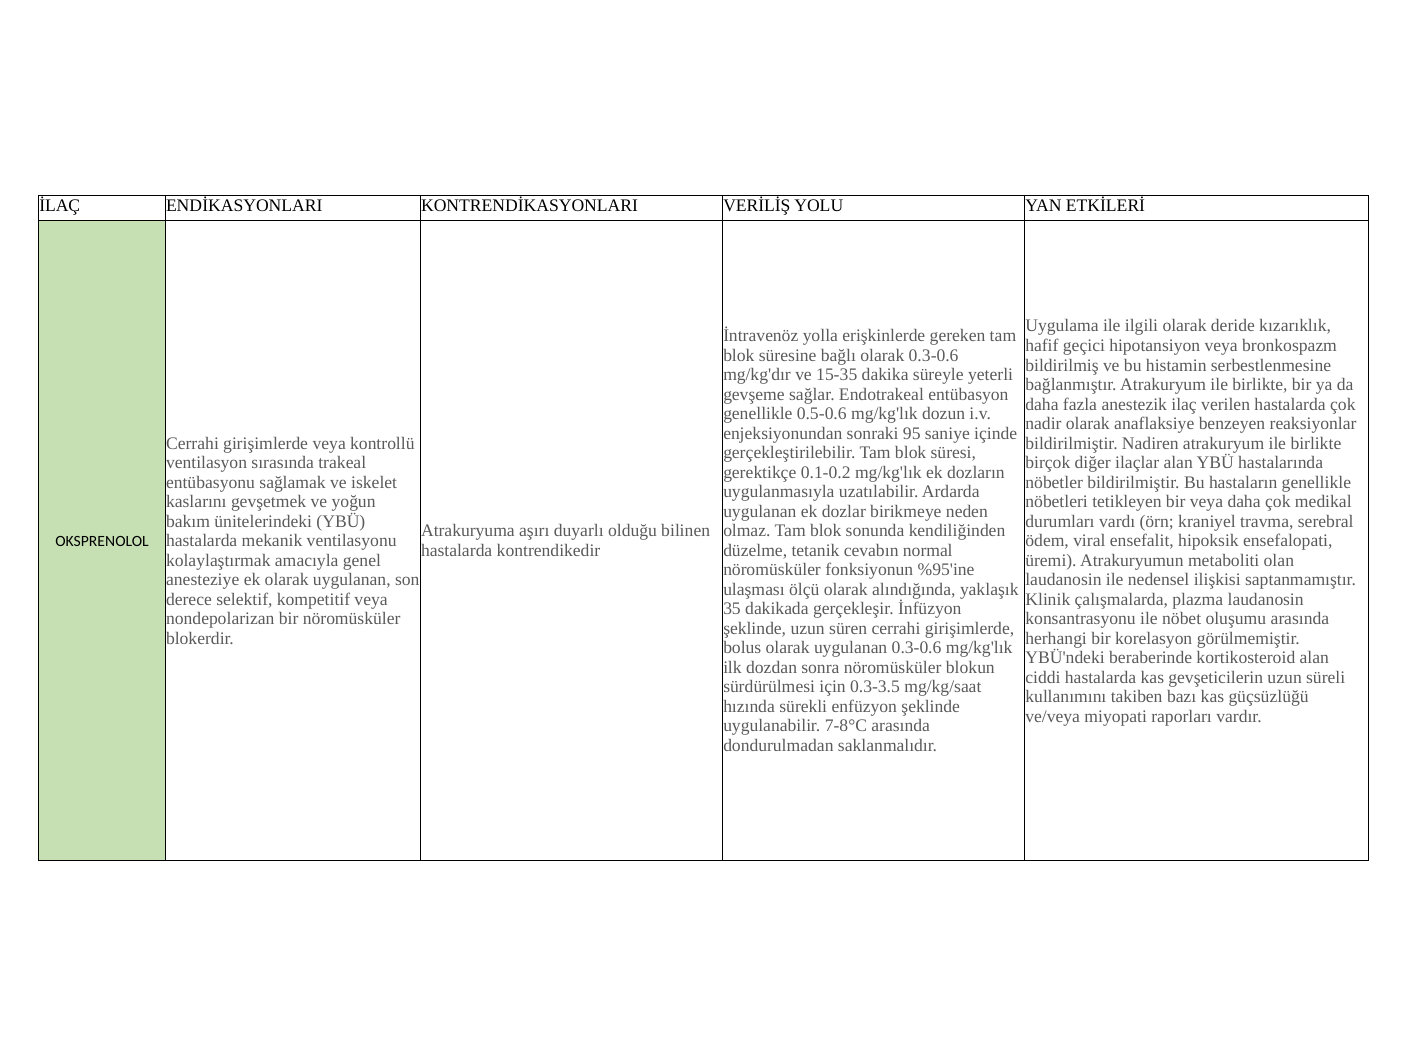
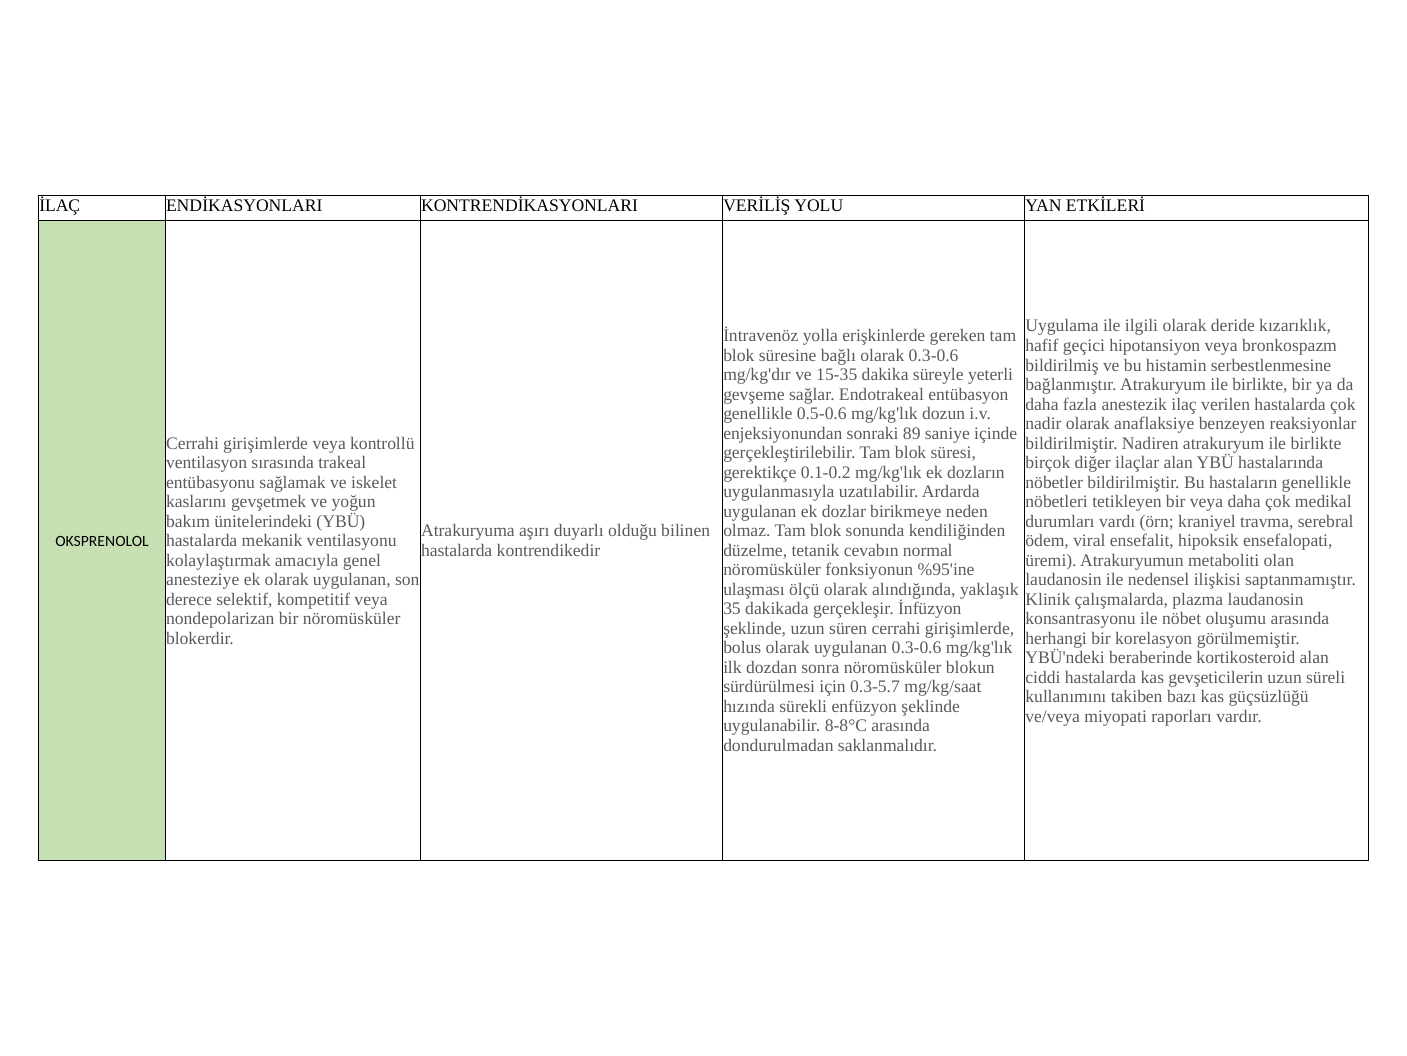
95: 95 -> 89
0.3-3.5: 0.3-3.5 -> 0.3-5.7
7-8°C: 7-8°C -> 8-8°C
